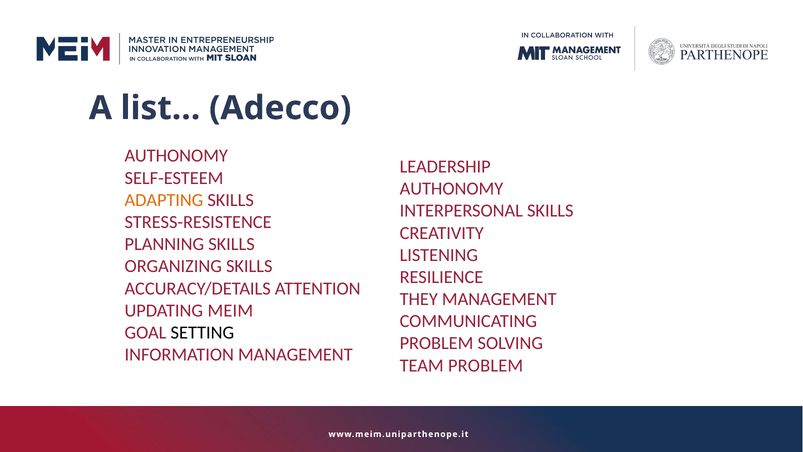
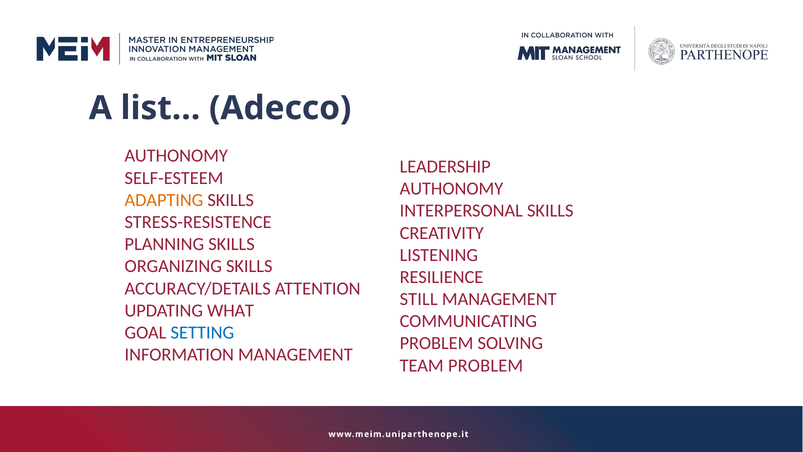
THEY: THEY -> STILL
MEIM: MEIM -> WHAT
SETTING colour: black -> blue
